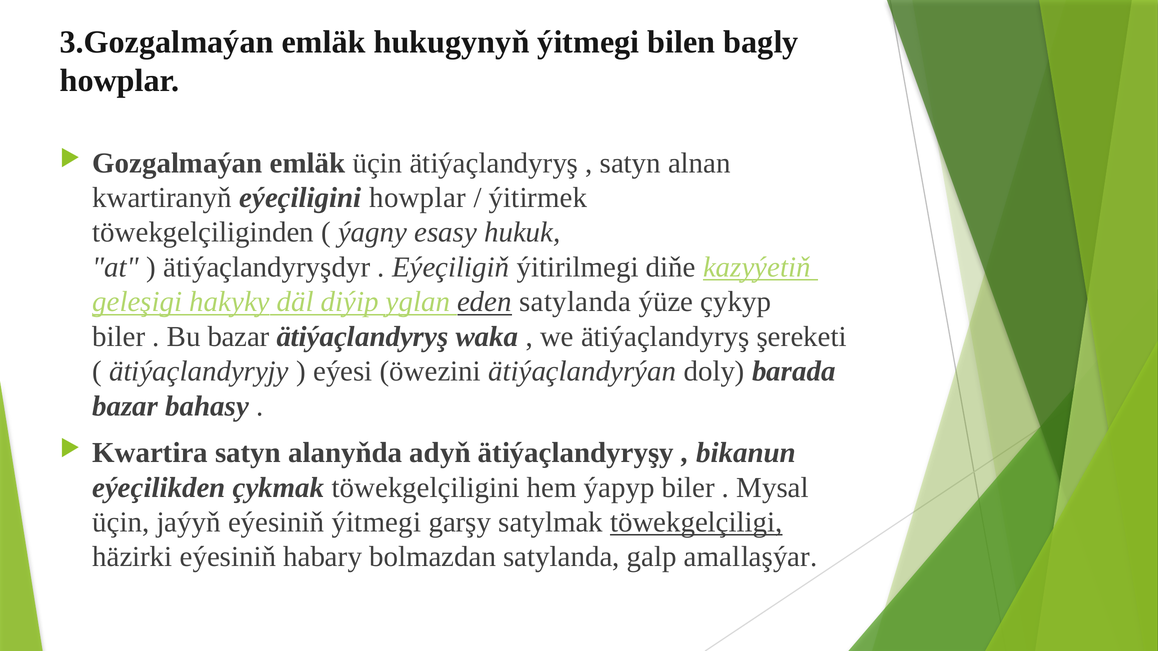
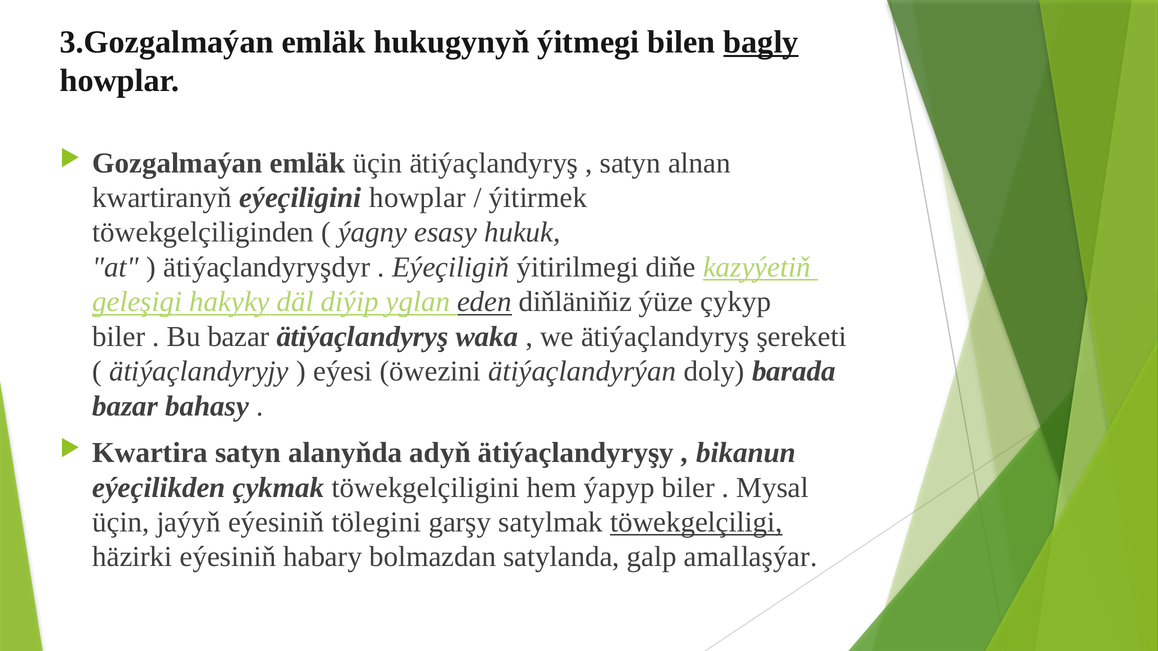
bagly underline: none -> present
eden satylanda: satylanda -> diňläniňiz
eýesiniň ýitmegi: ýitmegi -> tölegini
